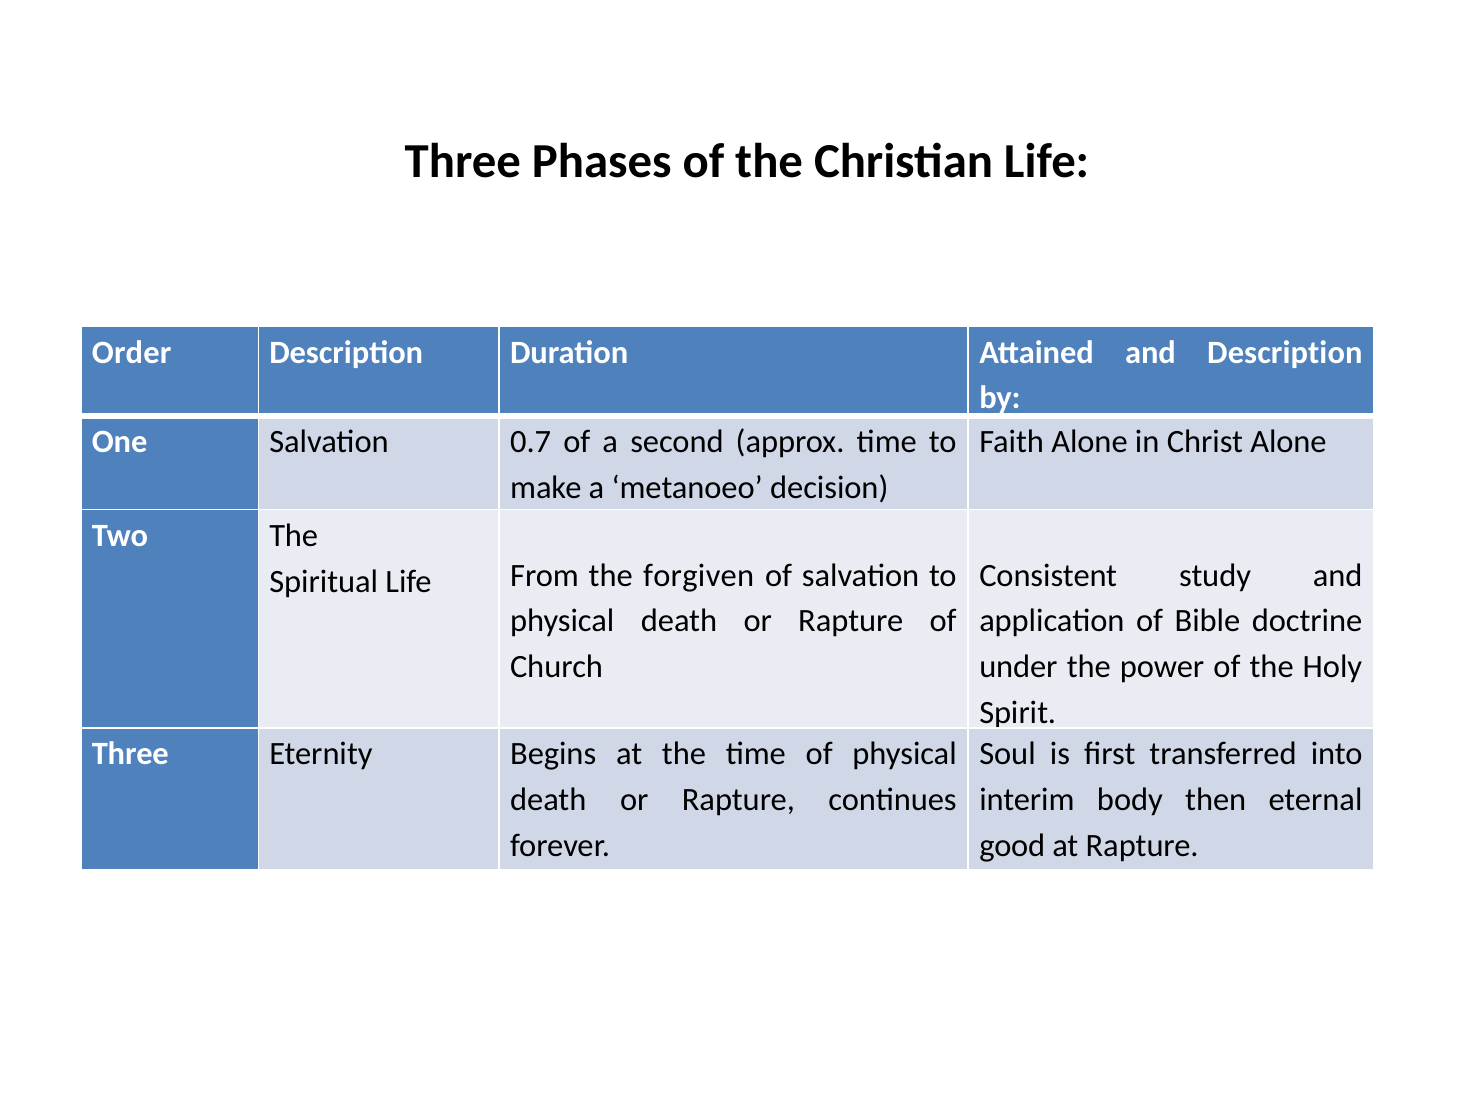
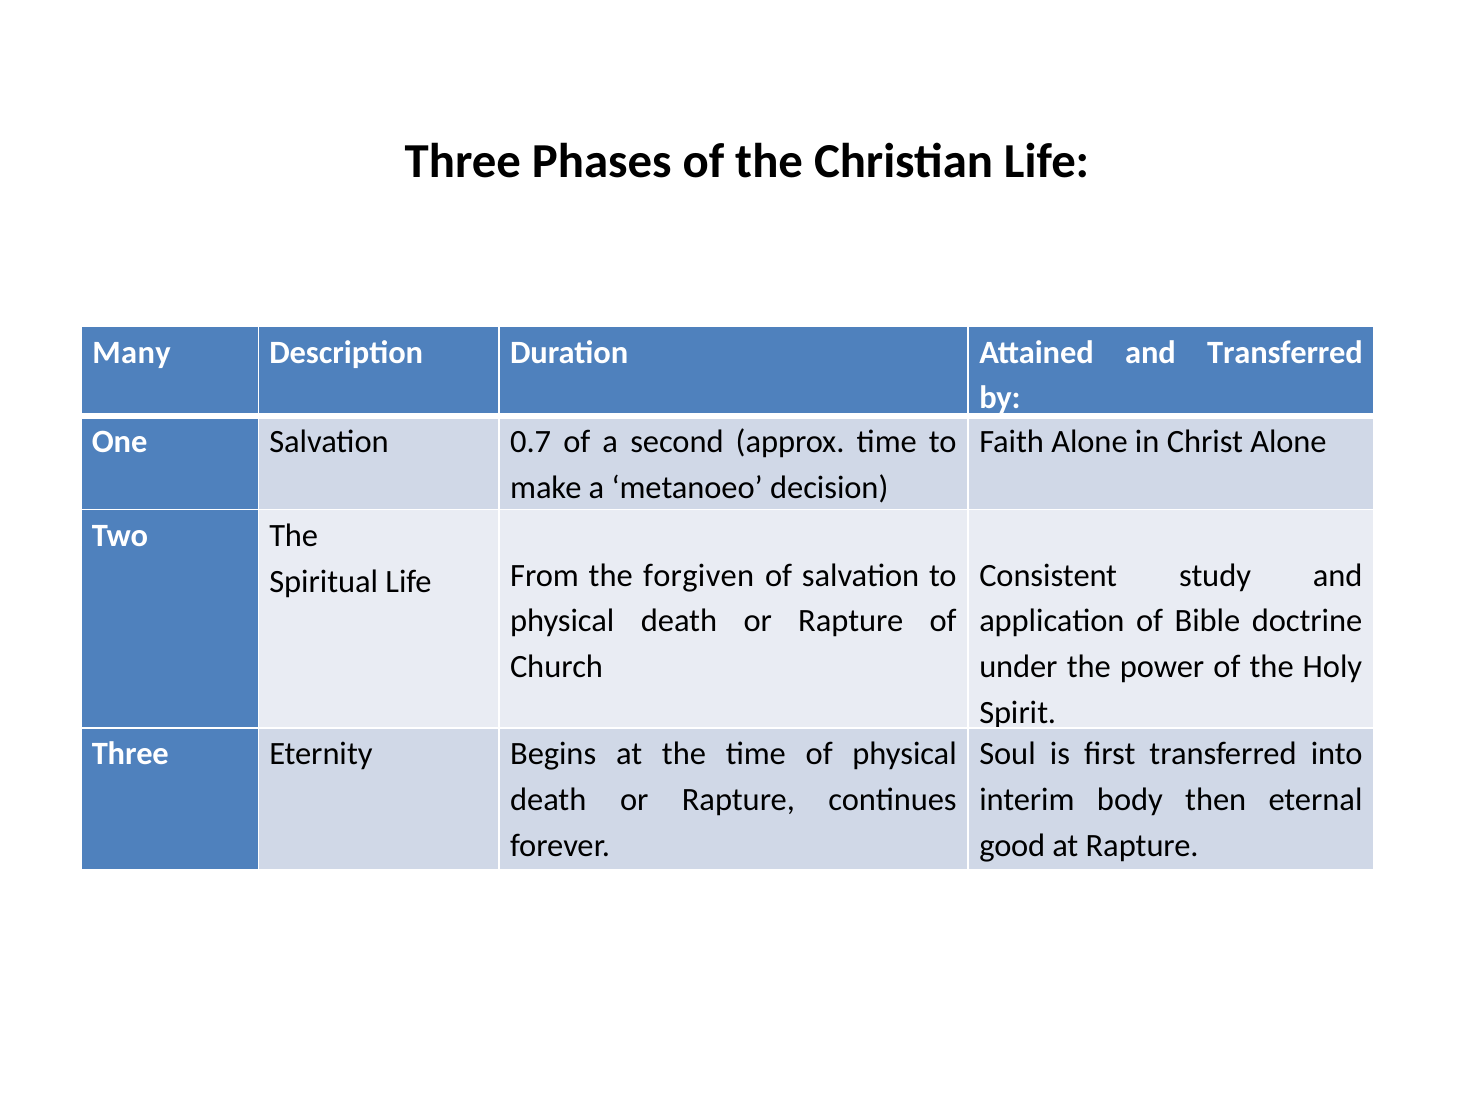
Order: Order -> Many
and Description: Description -> Transferred
